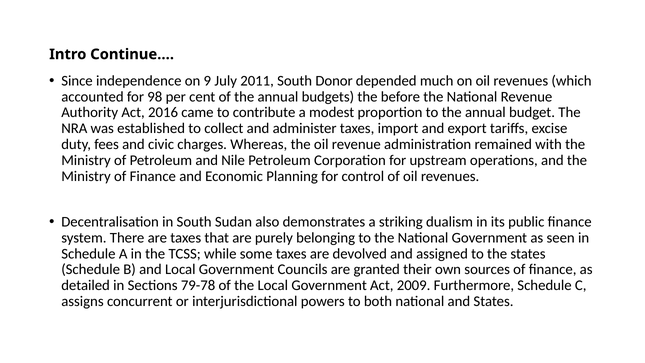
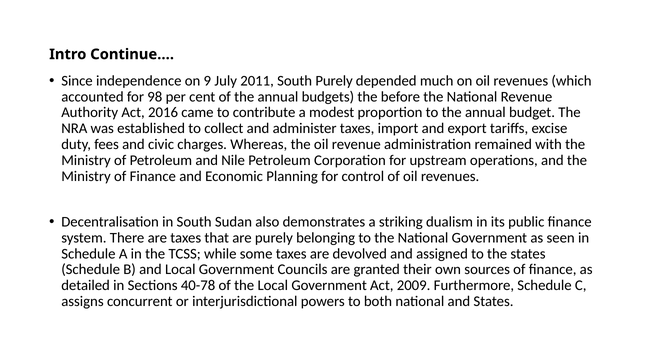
South Donor: Donor -> Purely
79-78: 79-78 -> 40-78
